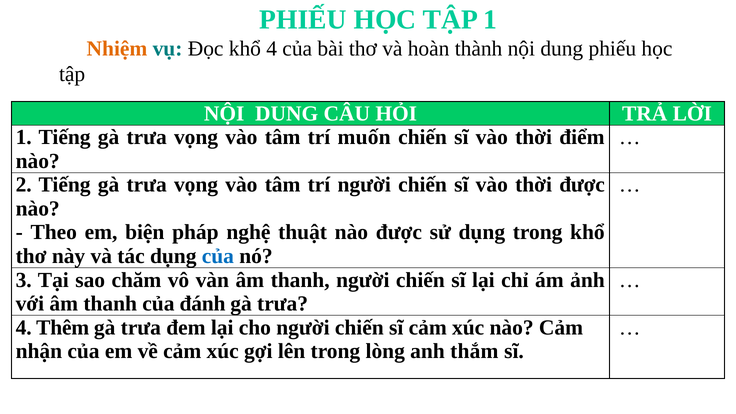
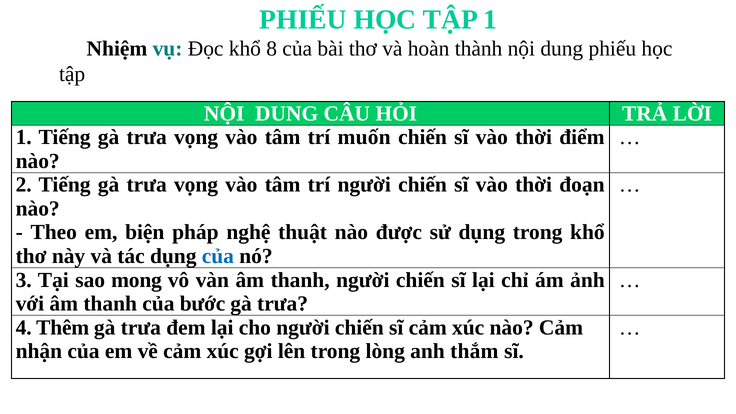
Nhiệm colour: orange -> black
khổ 4: 4 -> 8
thời được: được -> đoạn
chăm: chăm -> mong
đánh: đánh -> bước
